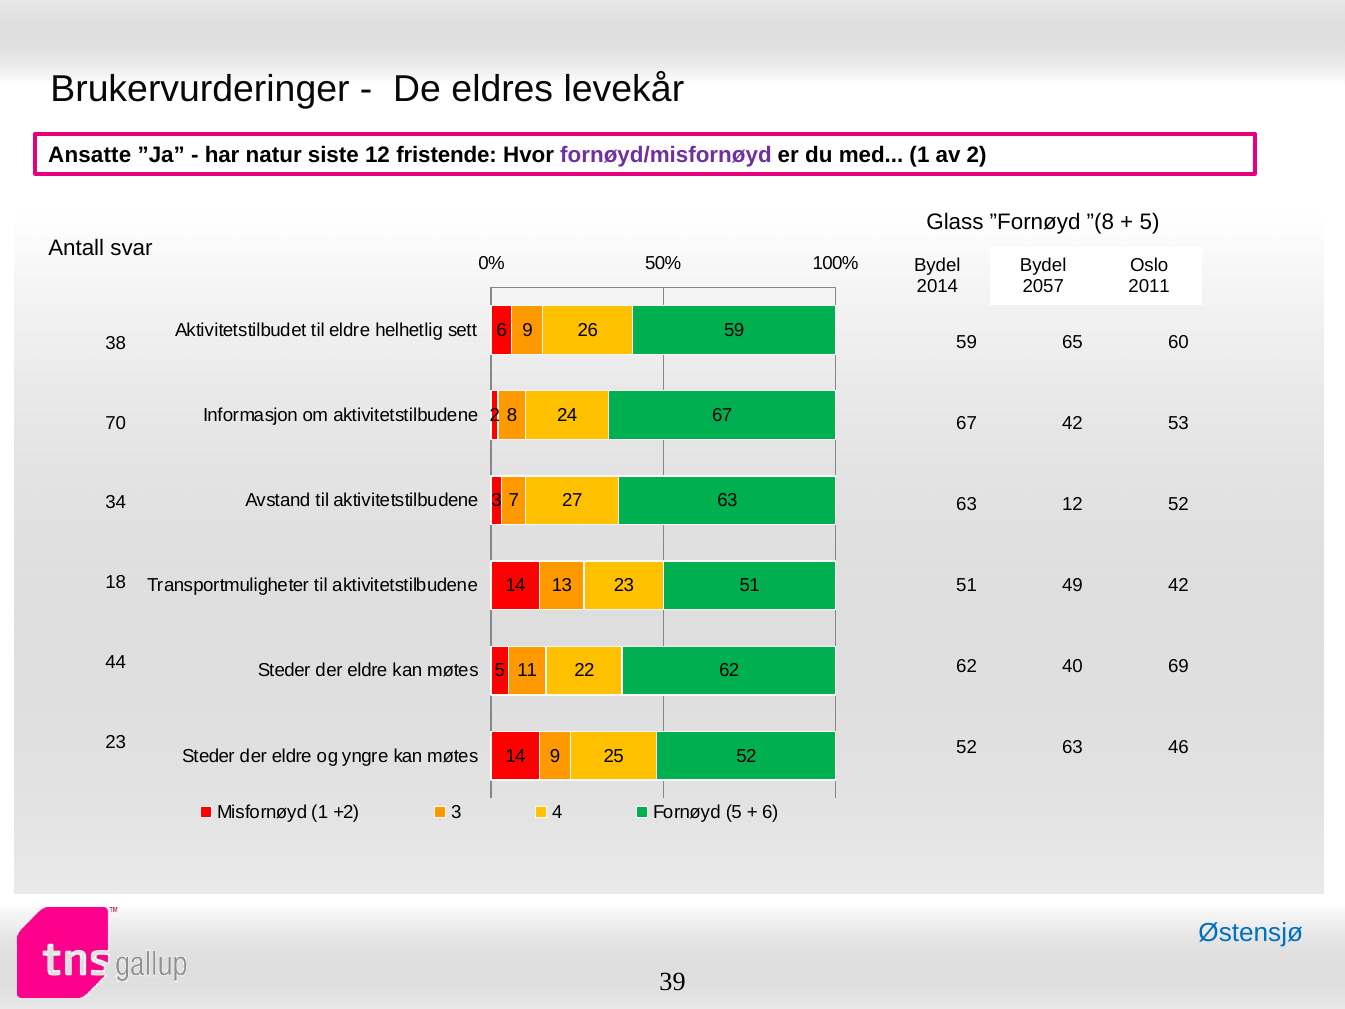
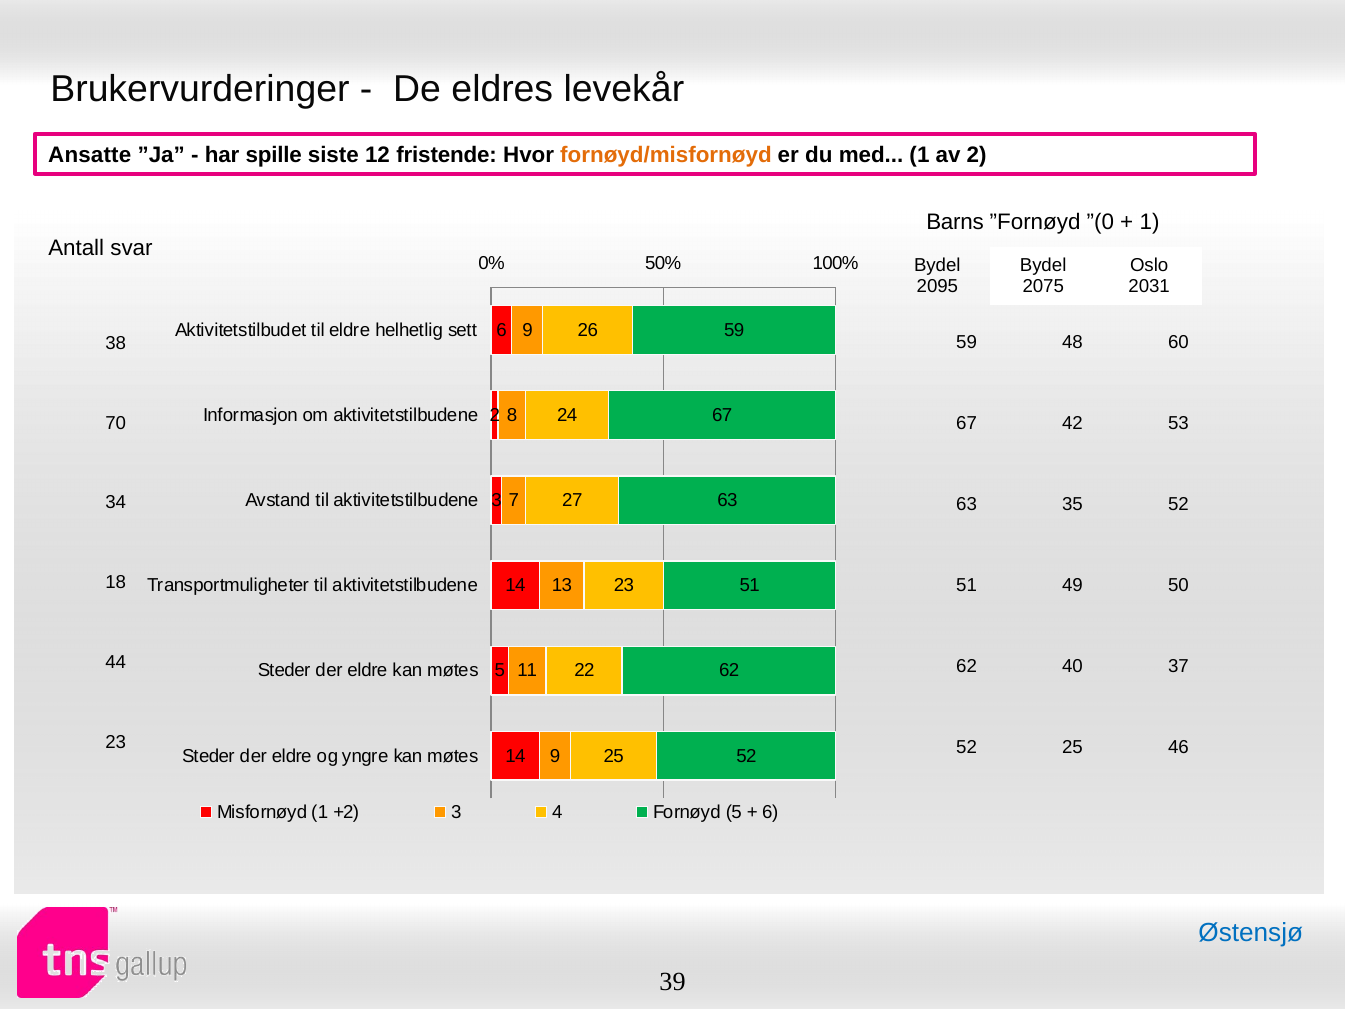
natur: natur -> spille
fornøyd/misfornøyd colour: purple -> orange
Glass: Glass -> Barns
”(8: ”(8 -> ”(0
5 at (1150, 222): 5 -> 1
2014: 2014 -> 2095
2057: 2057 -> 2075
2011: 2011 -> 2031
65: 65 -> 48
63 12: 12 -> 35
49 42: 42 -> 50
69: 69 -> 37
52 63: 63 -> 25
